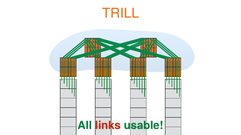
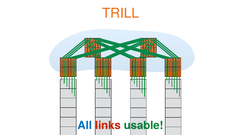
All colour: green -> blue
